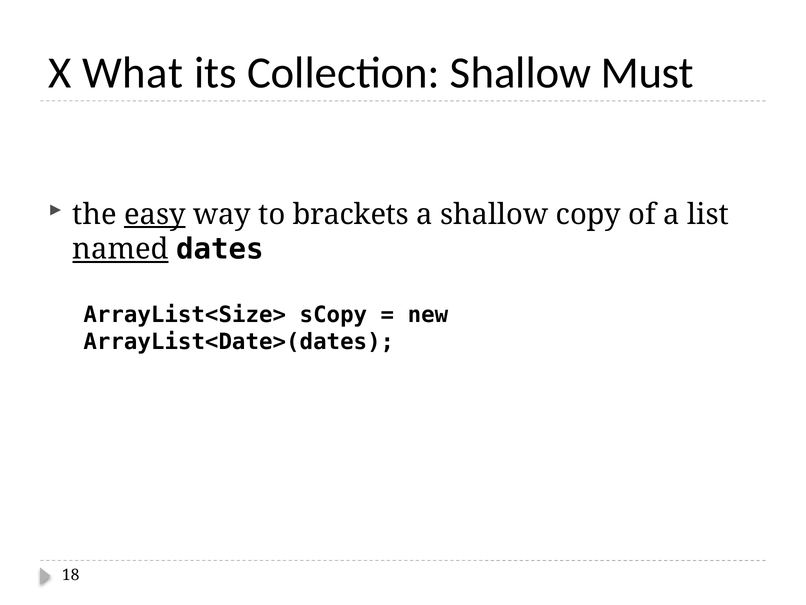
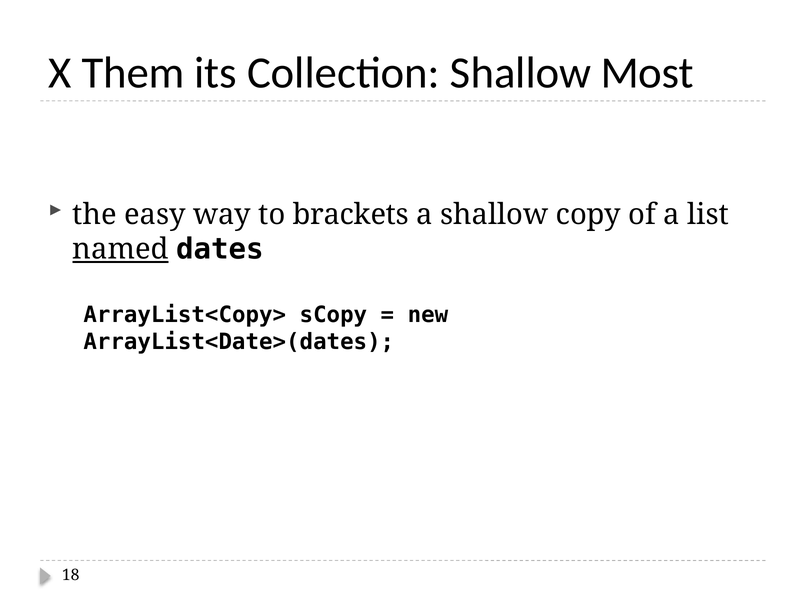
What: What -> Them
Must: Must -> Most
easy underline: present -> none
ArrayList<Size>: ArrayList<Size> -> ArrayList<Copy>
